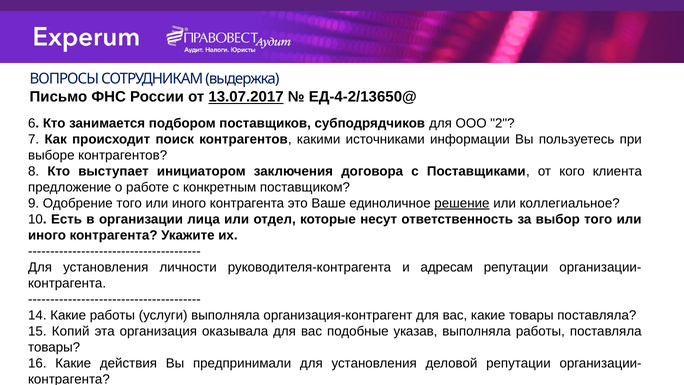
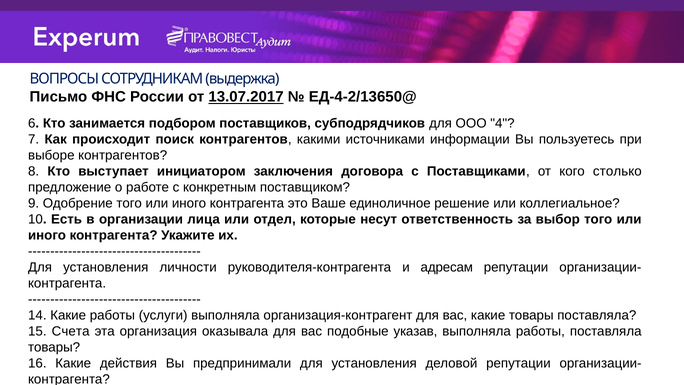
2: 2 -> 4
клиента: клиента -> столько
решение underline: present -> none
Копий: Копий -> Счета
